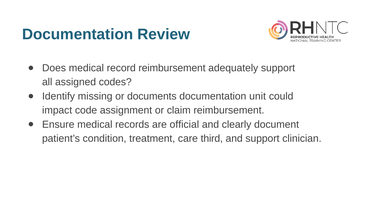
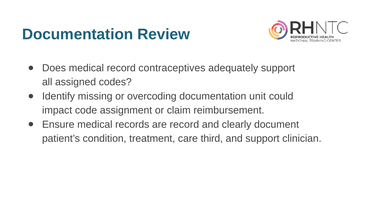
record reimbursement: reimbursement -> contraceptives
documents: documents -> overcoding
are official: official -> record
